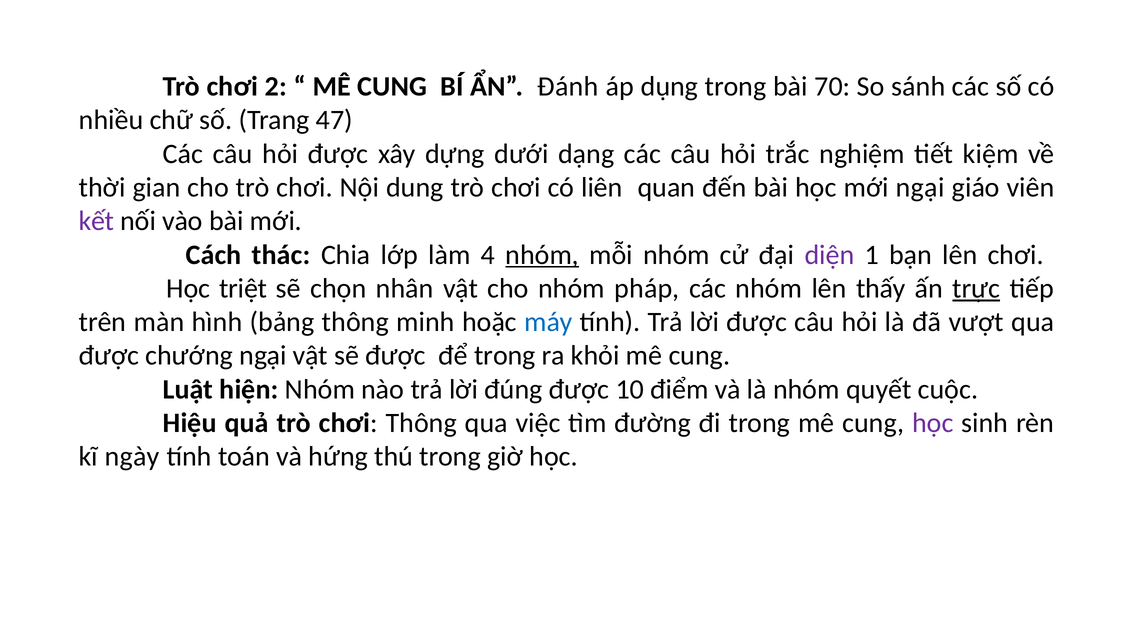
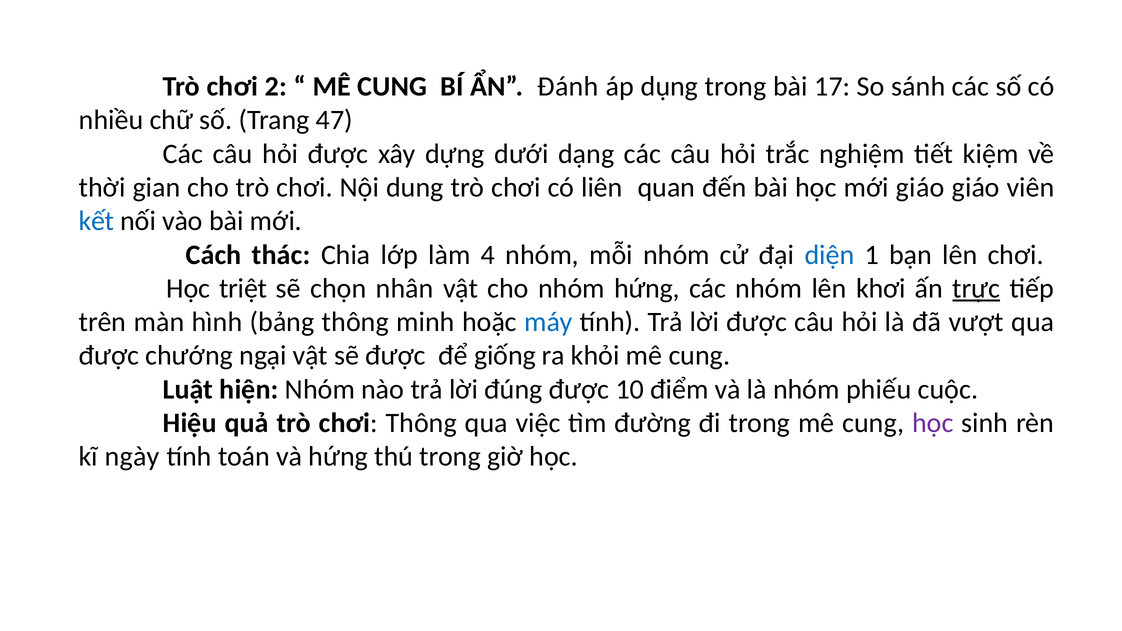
70: 70 -> 17
mới ngại: ngại -> giáo
kết colour: purple -> blue
nhóm at (542, 255) underline: present -> none
diện colour: purple -> blue
nhóm pháp: pháp -> hứng
thấy: thấy -> khơi
để trong: trong -> giống
quyết: quyết -> phiếu
